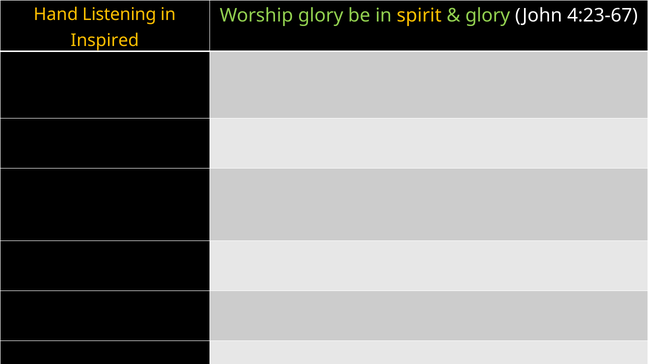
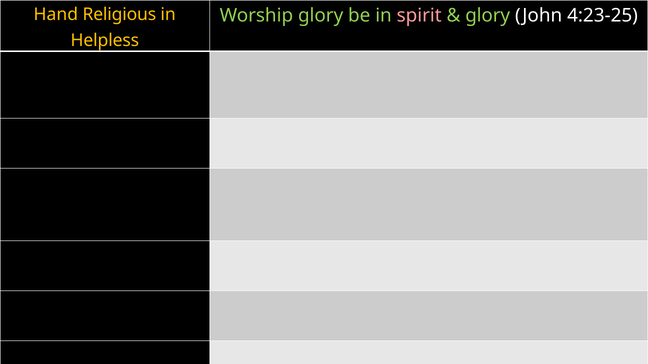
Listening: Listening -> Religious
spirit colour: yellow -> pink
4:23-67: 4:23-67 -> 4:23-25
Inspired: Inspired -> Helpless
